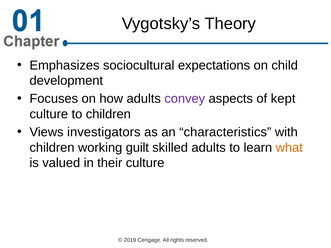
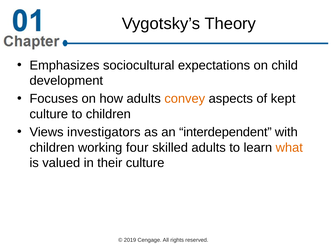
convey colour: purple -> orange
characteristics: characteristics -> interdependent
guilt: guilt -> four
